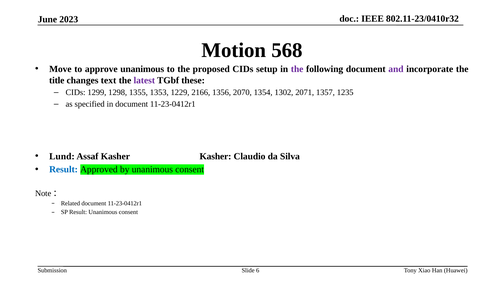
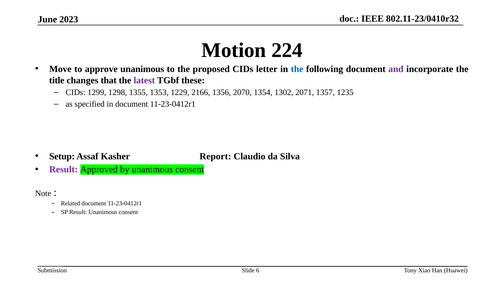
568: 568 -> 224
setup: setup -> letter
the at (297, 69) colour: purple -> blue
text: text -> that
Lund: Lund -> Setup
Kasher Kasher: Kasher -> Report
Result at (64, 169) colour: blue -> purple
